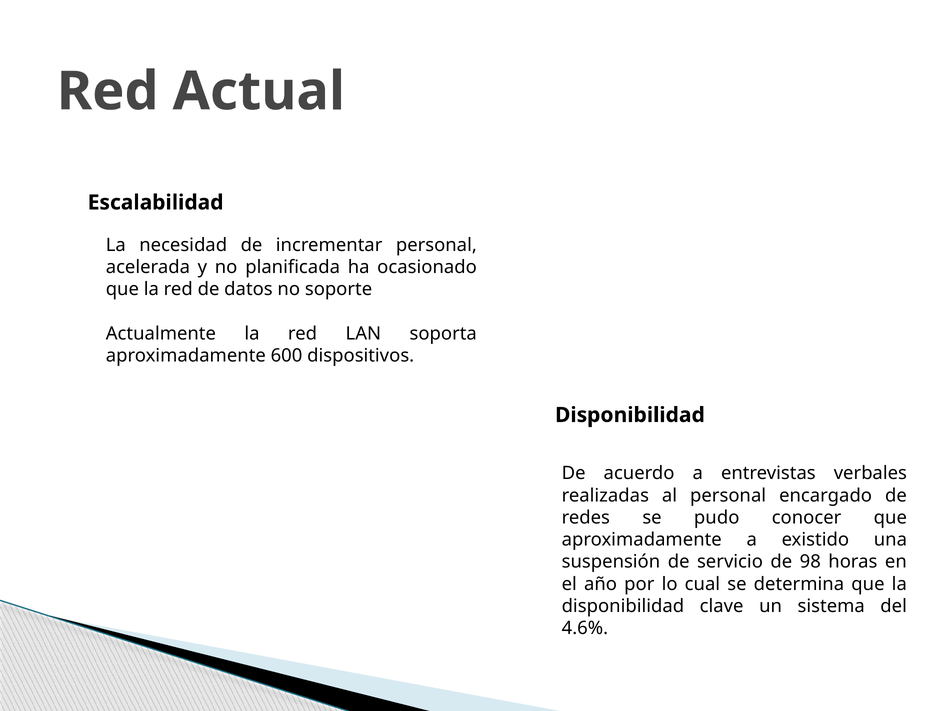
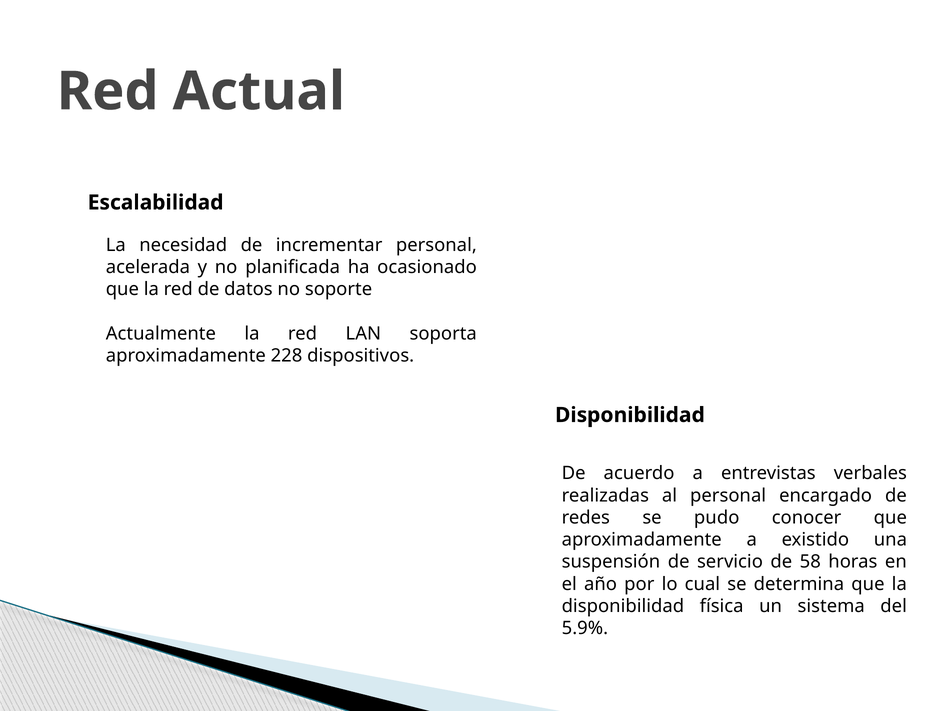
600: 600 -> 228
98: 98 -> 58
clave: clave -> física
4.6%: 4.6% -> 5.9%
